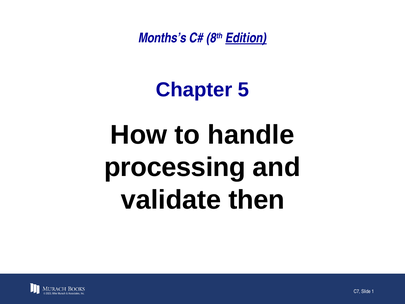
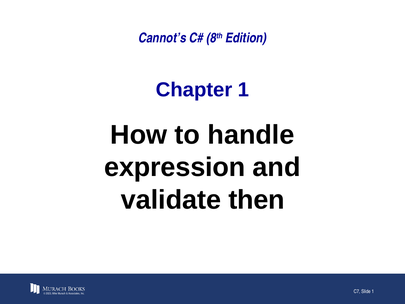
Months’s: Months’s -> Cannot’s
Edition underline: present -> none
Chapter 5: 5 -> 1
processing: processing -> expression
